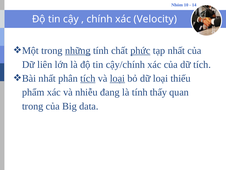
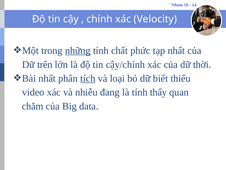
phức underline: present -> none
liên: liên -> trên
dữ tích: tích -> thời
loại at (117, 78) underline: present -> none
dữ loại: loại -> biết
phẩm: phẩm -> video
trong at (33, 106): trong -> chăm
